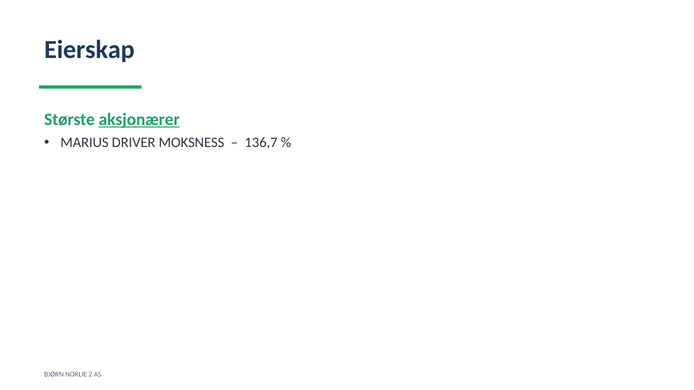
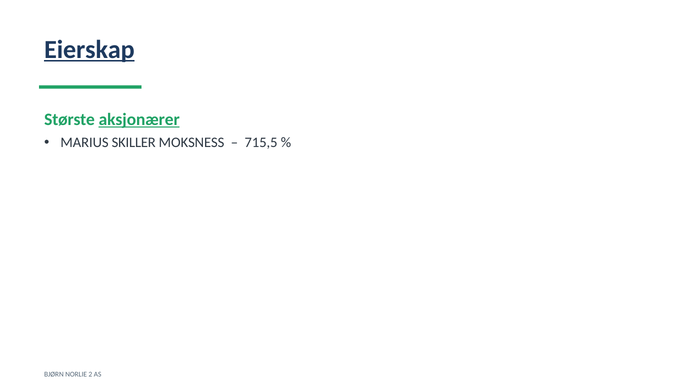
Eierskap underline: none -> present
DRIVER: DRIVER -> SKILLER
136,7: 136,7 -> 715,5
